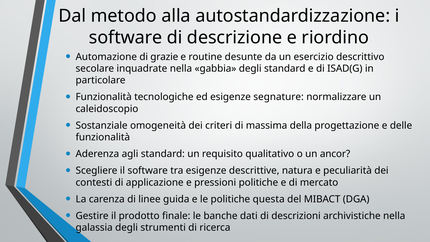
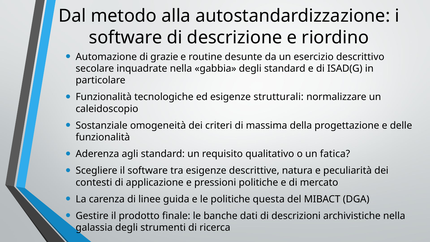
segnature: segnature -> strutturali
ancor: ancor -> fatica
